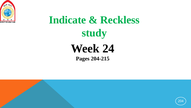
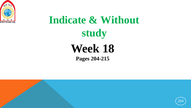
Reckless: Reckless -> Without
24: 24 -> 18
